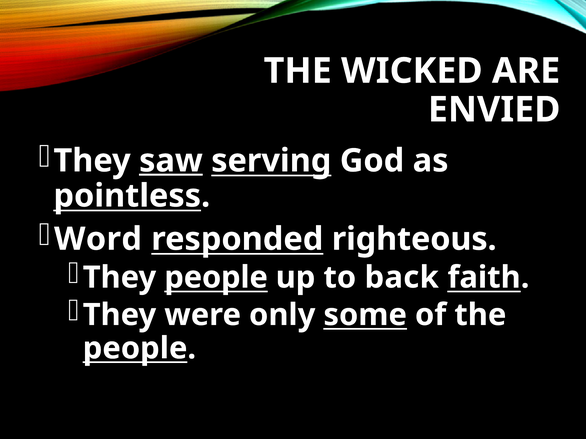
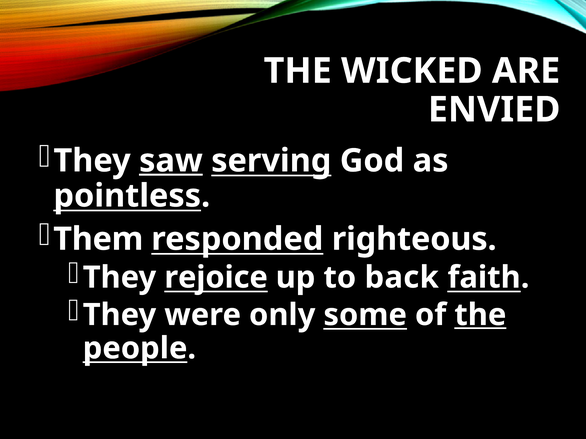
Word: Word -> Them
They people: people -> rejoice
the at (480, 315) underline: none -> present
